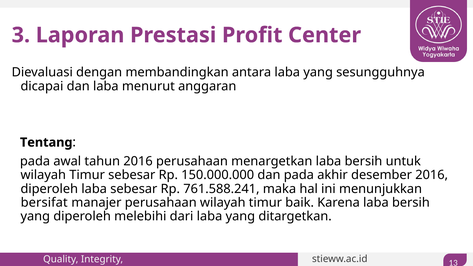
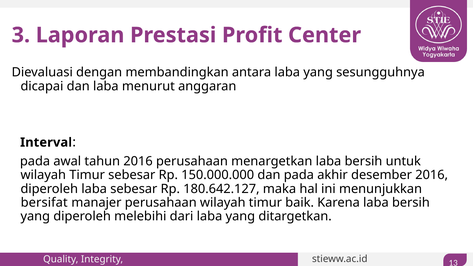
Tentang: Tentang -> Interval
761.588.241: 761.588.241 -> 180.642.127
